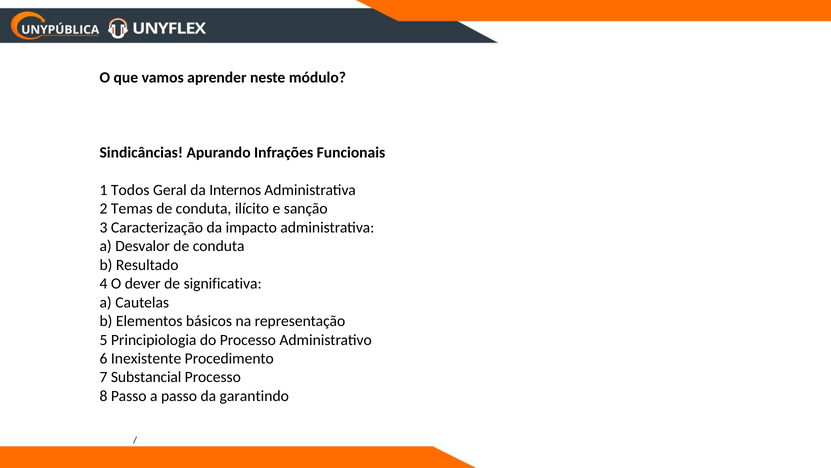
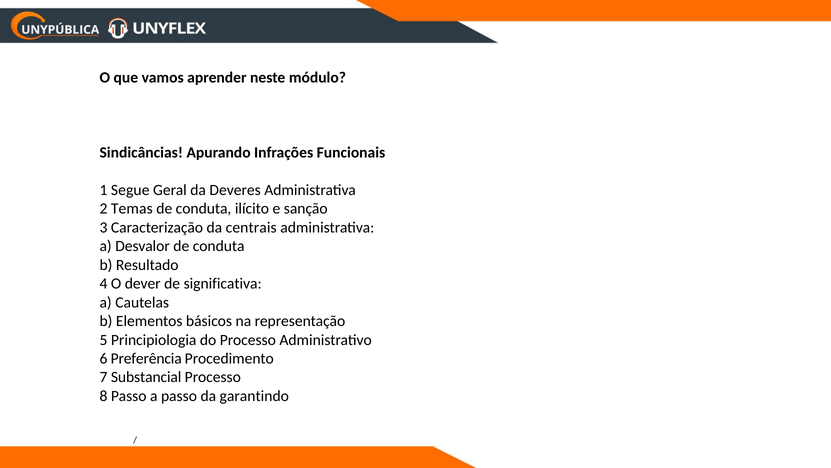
Todos: Todos -> Segue
Internos: Internos -> Deveres
impacto: impacto -> centrais
Inexistente: Inexistente -> Preferência
